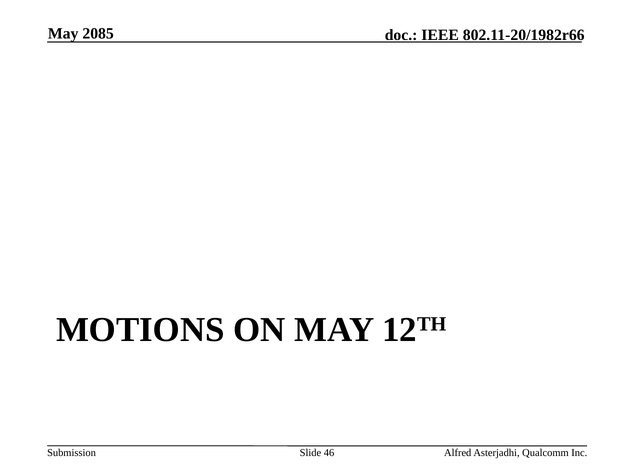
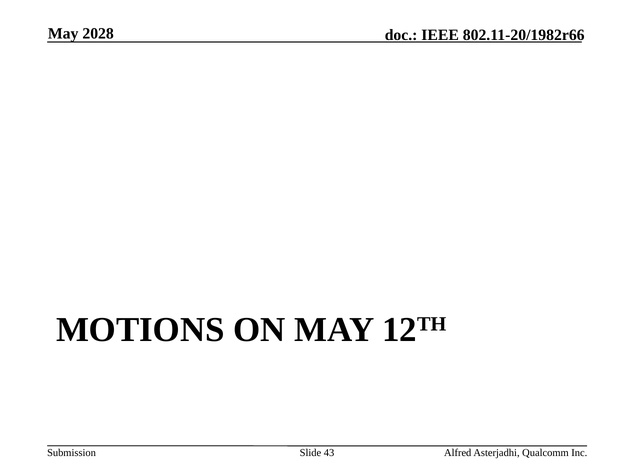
2085: 2085 -> 2028
46: 46 -> 43
